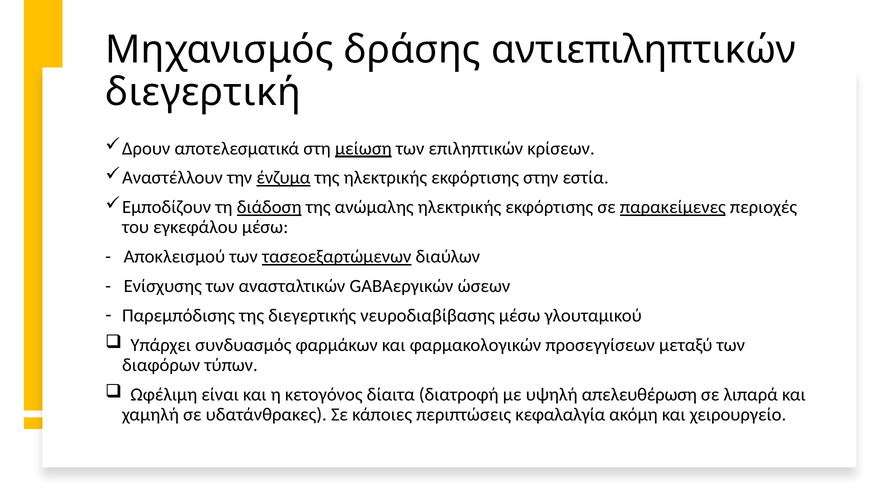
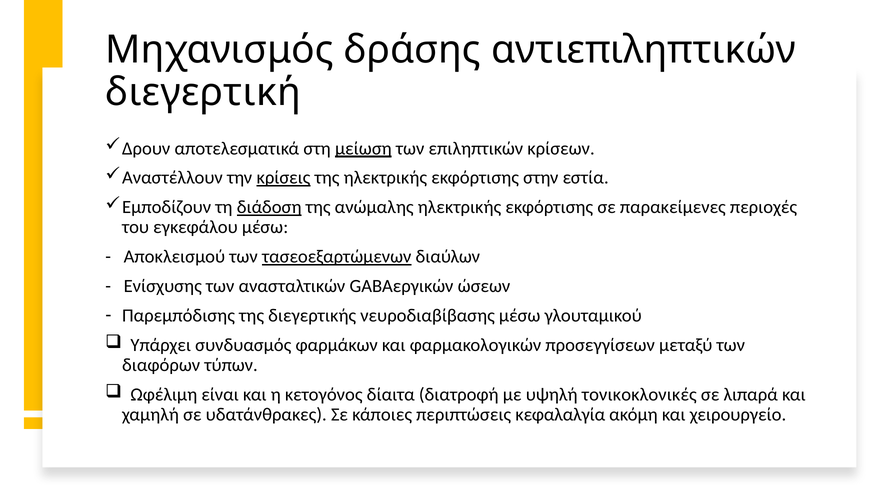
ένζυμα: ένζυμα -> κρίσεις
παρακείμενες underline: present -> none
απελευθέρωση: απελευθέρωση -> τονικοκλoνικές
